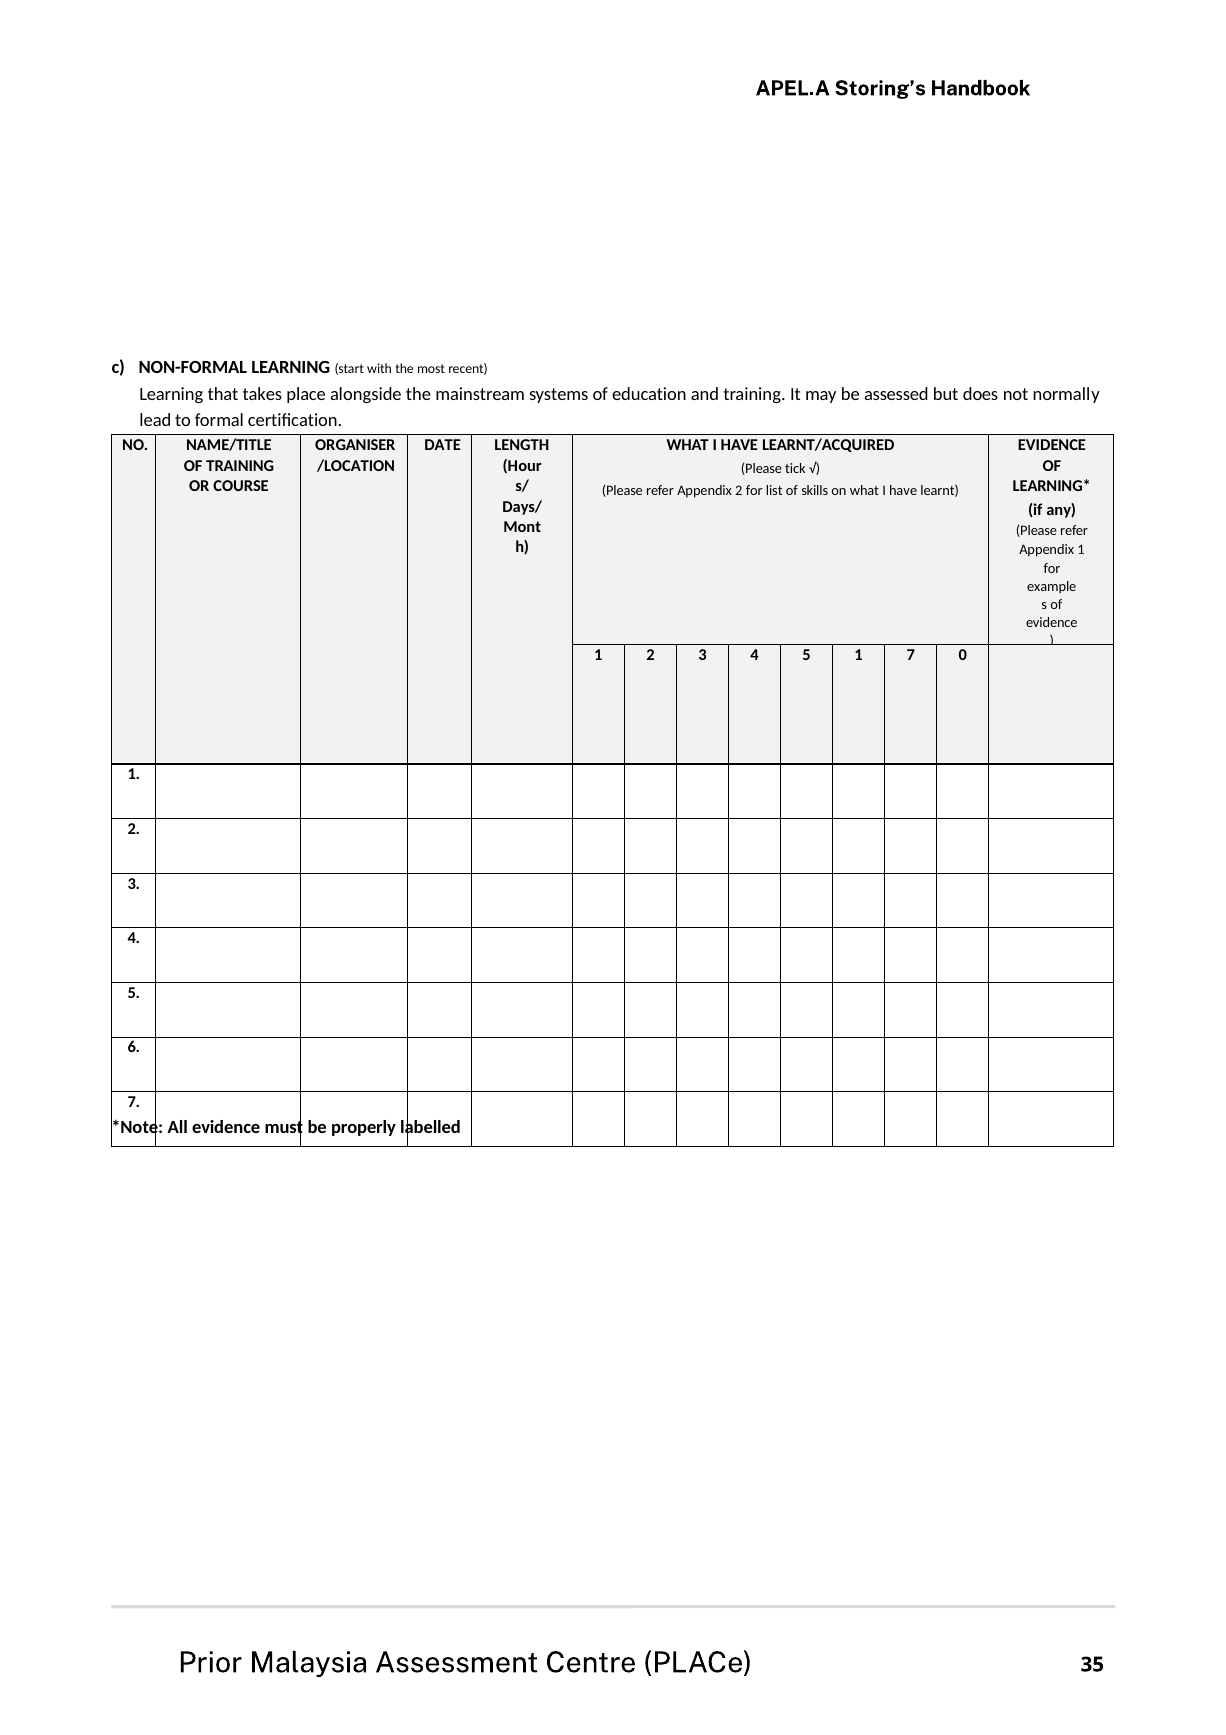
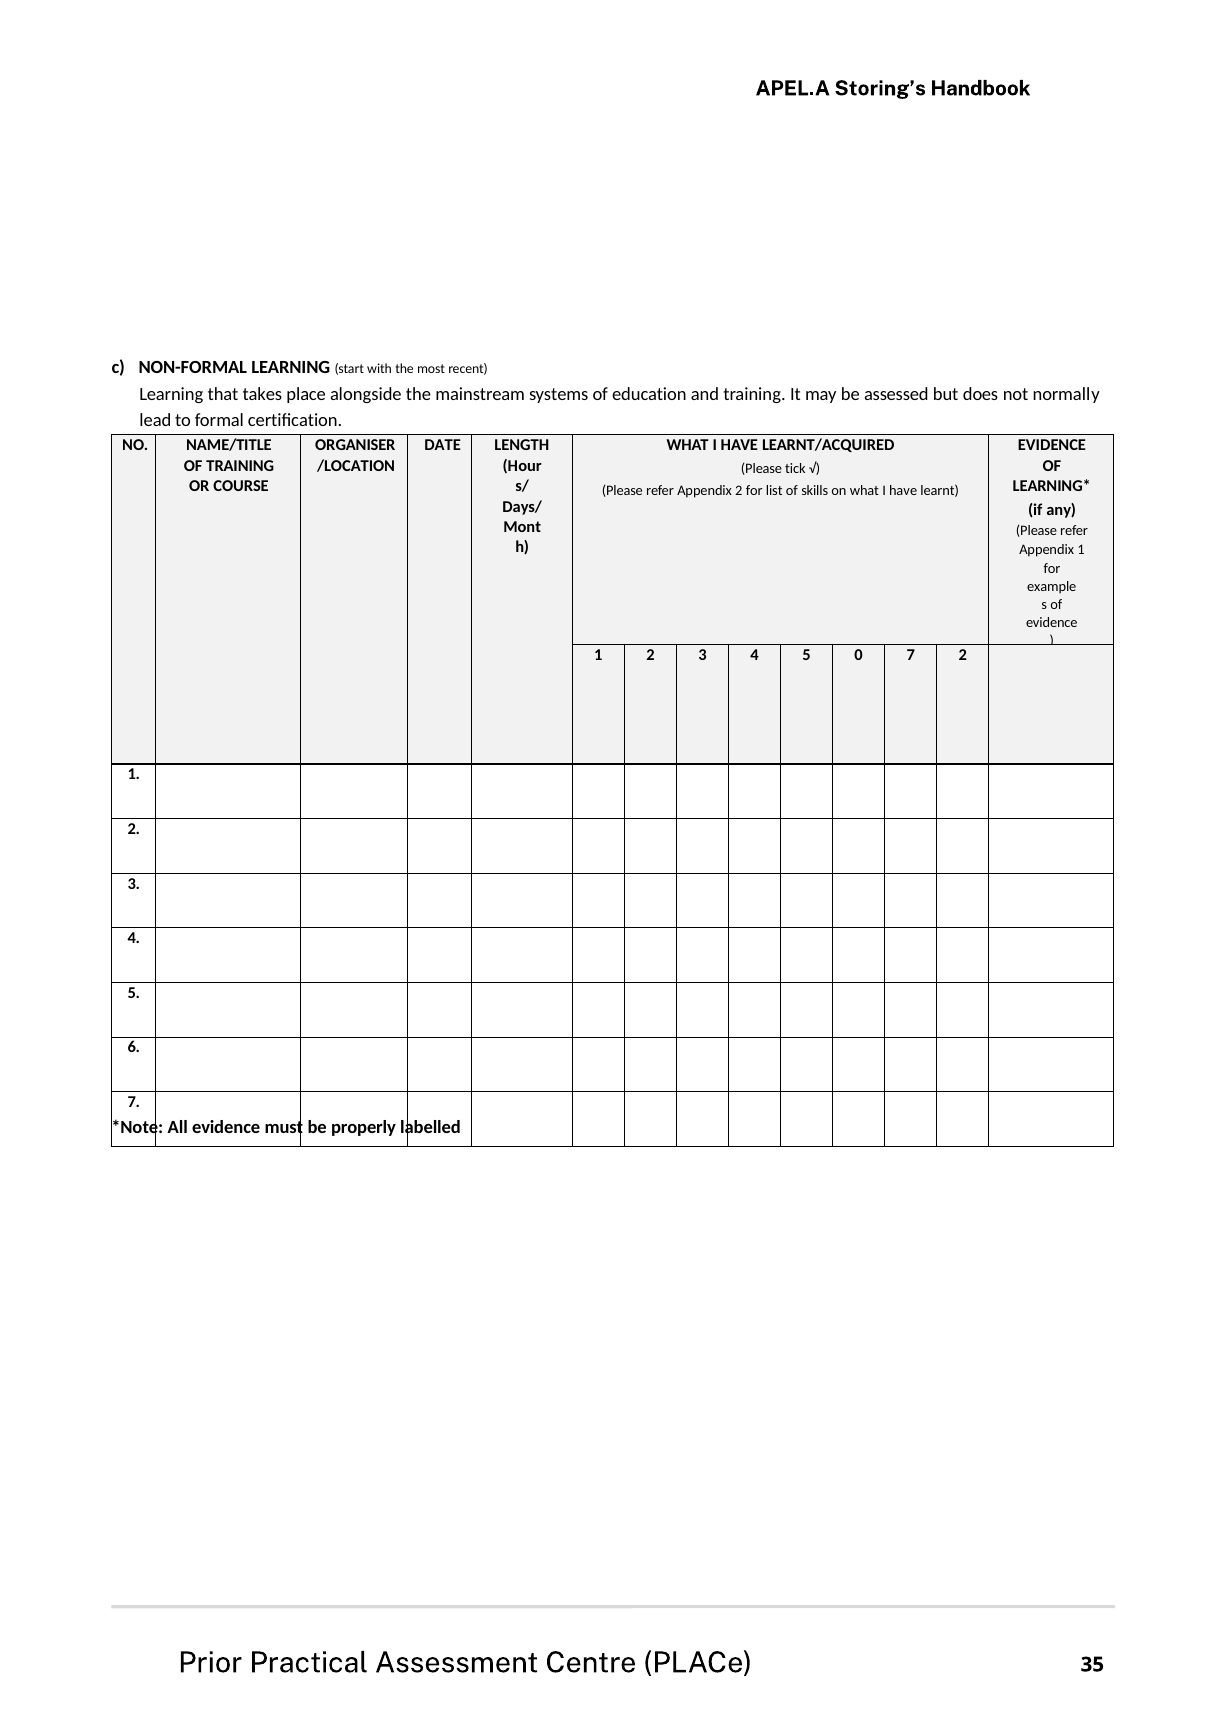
5 1: 1 -> 0
7 0: 0 -> 2
Malaysia: Malaysia -> Practical
